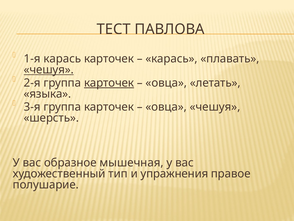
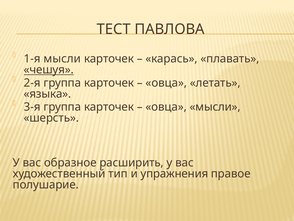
1-я карась: карась -> мысли
карточек at (109, 83) underline: present -> none
овца чешуя: чешуя -> мысли
мышечная: мышечная -> расширить
